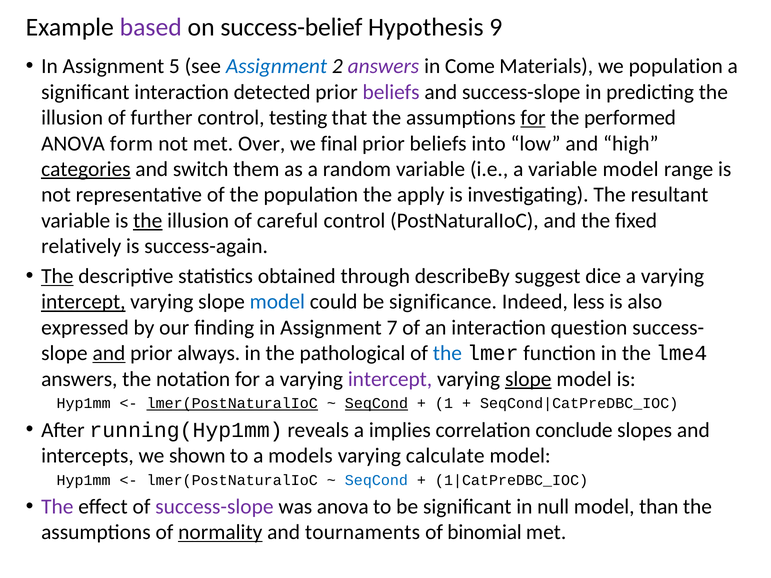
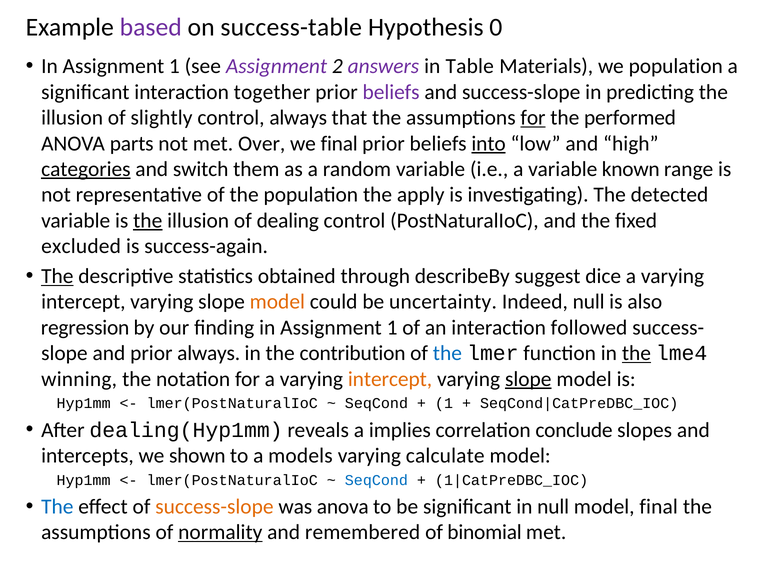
success-belief: success-belief -> success-table
9: 9 -> 0
5 at (174, 66): 5 -> 1
Assignment at (277, 66) colour: blue -> purple
Come: Come -> Table
detected: detected -> together
further: further -> slightly
control testing: testing -> always
form: form -> parts
into underline: none -> present
variable model: model -> known
resultant: resultant -> detected
careful: careful -> dealing
relatively: relatively -> excluded
intercept at (83, 302) underline: present -> none
model at (277, 302) colour: blue -> orange
significance: significance -> uncertainty
Indeed less: less -> null
expressed: expressed -> regression
finding in Assignment 7: 7 -> 1
question: question -> followed
and at (109, 353) underline: present -> none
pathological: pathological -> contribution
the at (636, 353) underline: none -> present
answers at (79, 379): answers -> winning
intercept at (390, 379) colour: purple -> orange
lmer(PostNaturalIoC at (232, 404) underline: present -> none
SeqCond at (376, 404) underline: present -> none
running(Hyp1mm: running(Hyp1mm -> dealing(Hyp1mm
The at (57, 507) colour: purple -> blue
success-slope at (214, 507) colour: purple -> orange
model than: than -> final
tournaments: tournaments -> remembered
